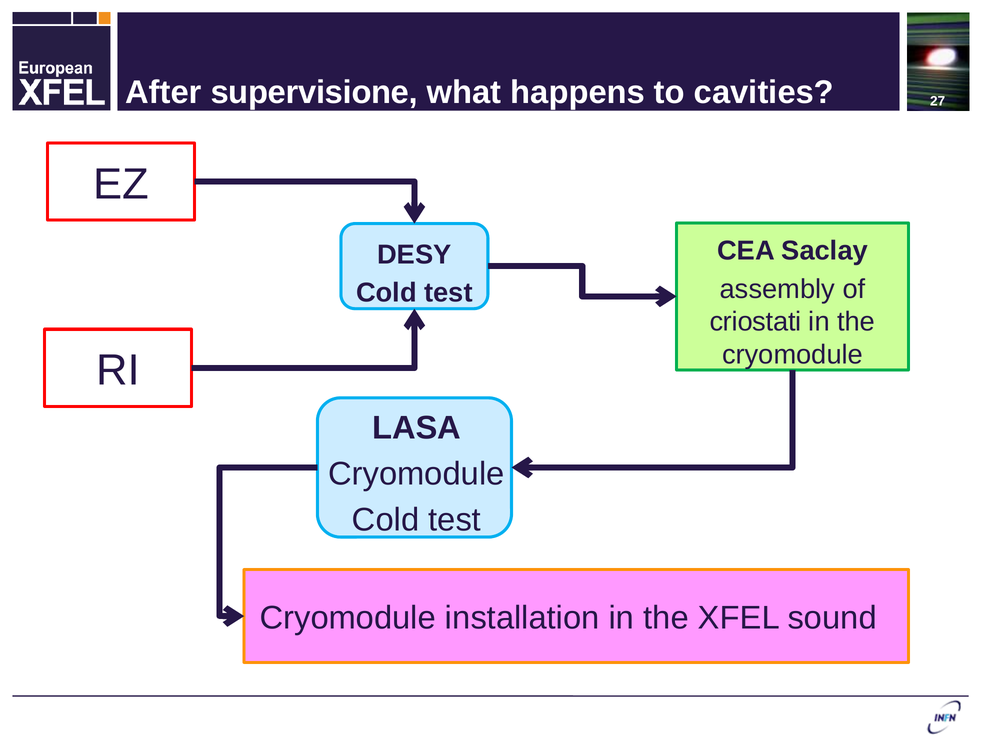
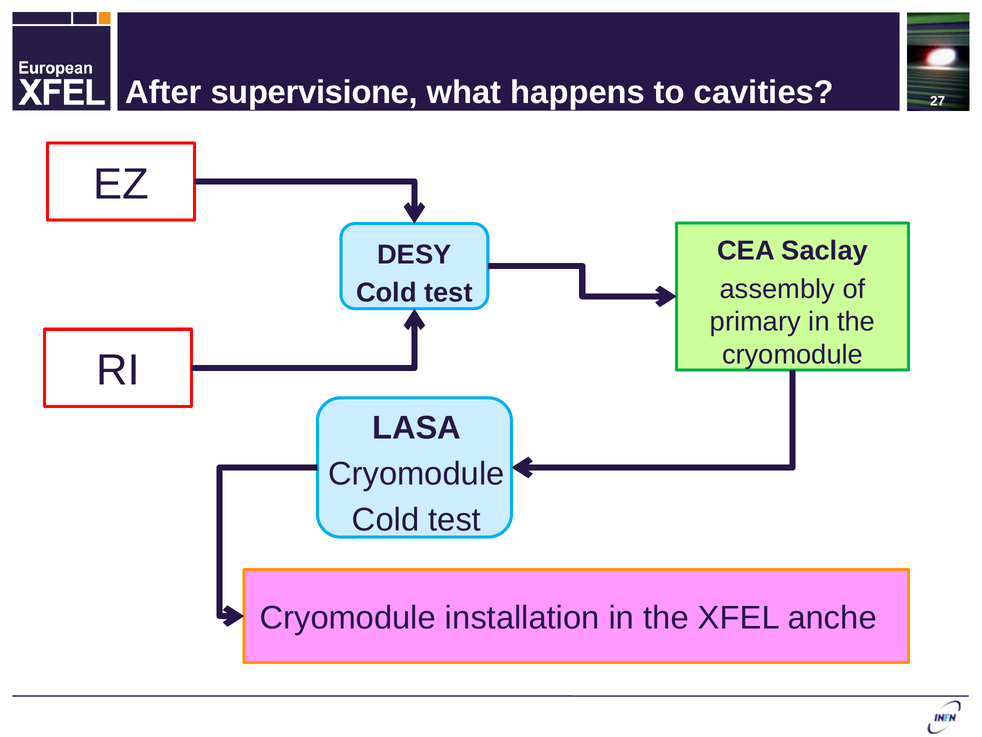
criostati: criostati -> primary
sound: sound -> anche
